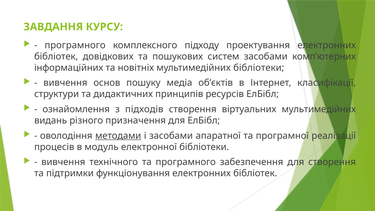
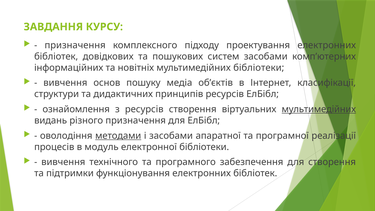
програмного at (75, 45): програмного -> призначення
з підходів: підходів -> ресурсів
мультимедійних at (319, 109) underline: none -> present
